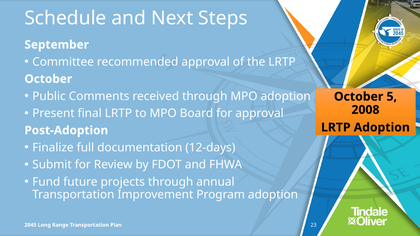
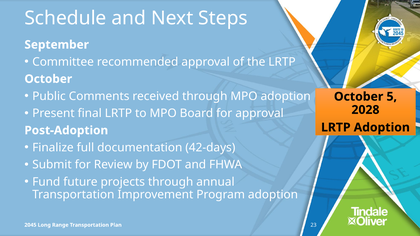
2008: 2008 -> 2028
12-days: 12-days -> 42-days
